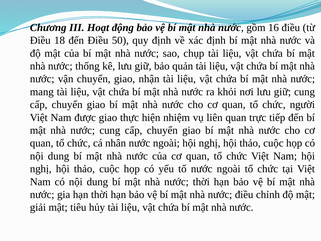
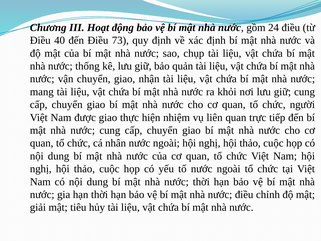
16: 16 -> 24
18: 18 -> 40
50: 50 -> 73
